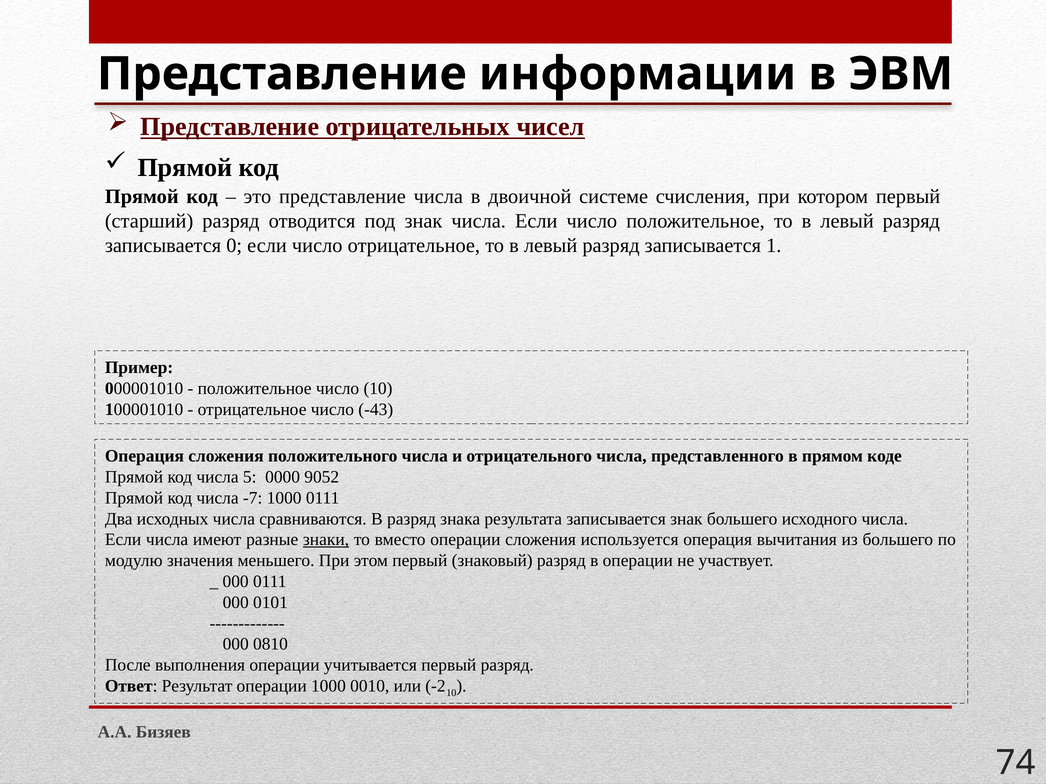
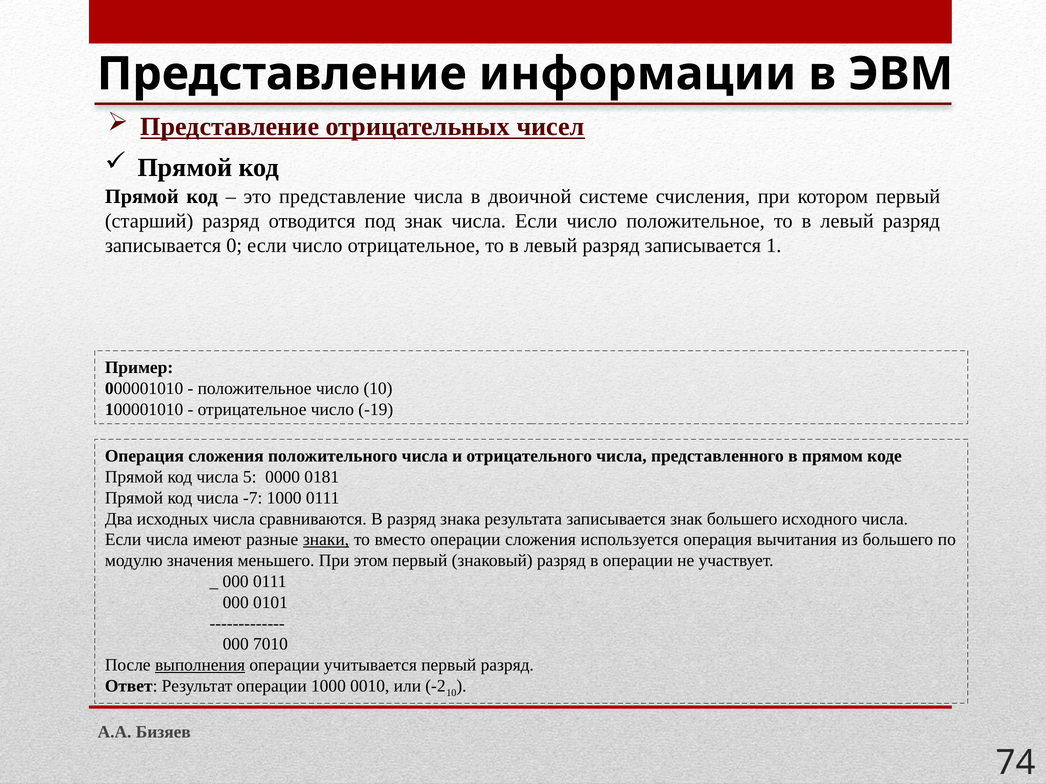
-43: -43 -> -19
9052: 9052 -> 0181
0810: 0810 -> 7010
выполнения underline: none -> present
